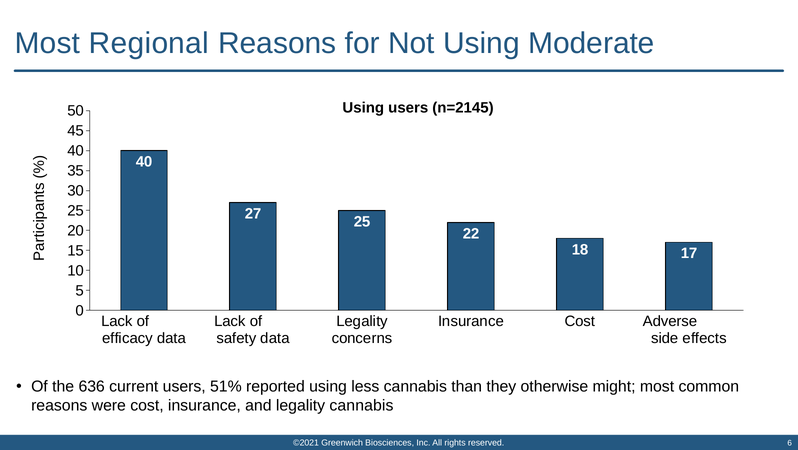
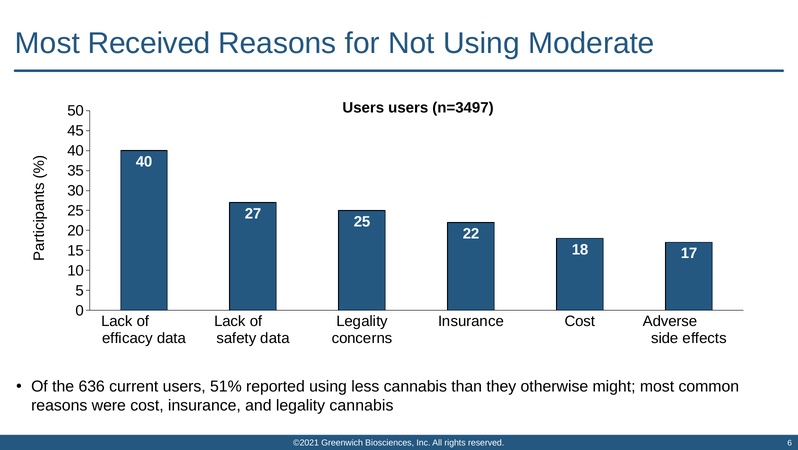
Regional: Regional -> Received
Using at (363, 108): Using -> Users
n=2145: n=2145 -> n=3497
